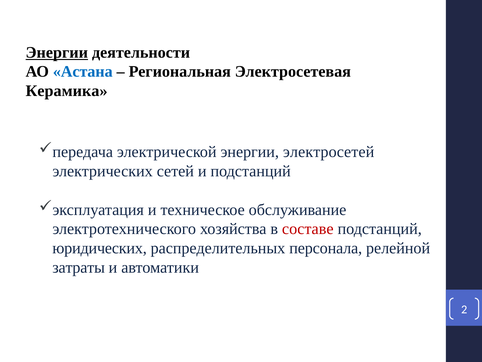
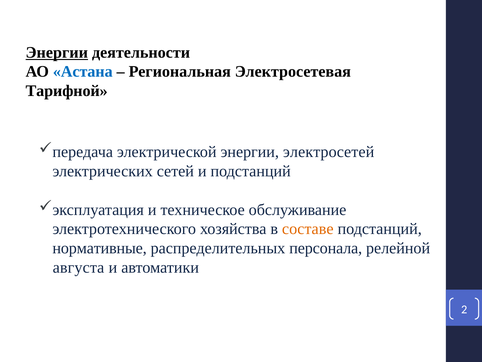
Керамика: Керамика -> Тарифной
составе colour: red -> orange
юридических: юридических -> нормативные
затраты: затраты -> августа
